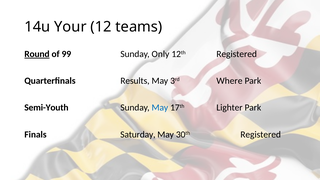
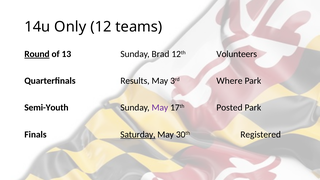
Your: Your -> Only
99: 99 -> 13
Only: Only -> Brad
12th Registered: Registered -> Volunteers
May at (160, 108) colour: blue -> purple
Lighter: Lighter -> Posted
Saturday underline: none -> present
